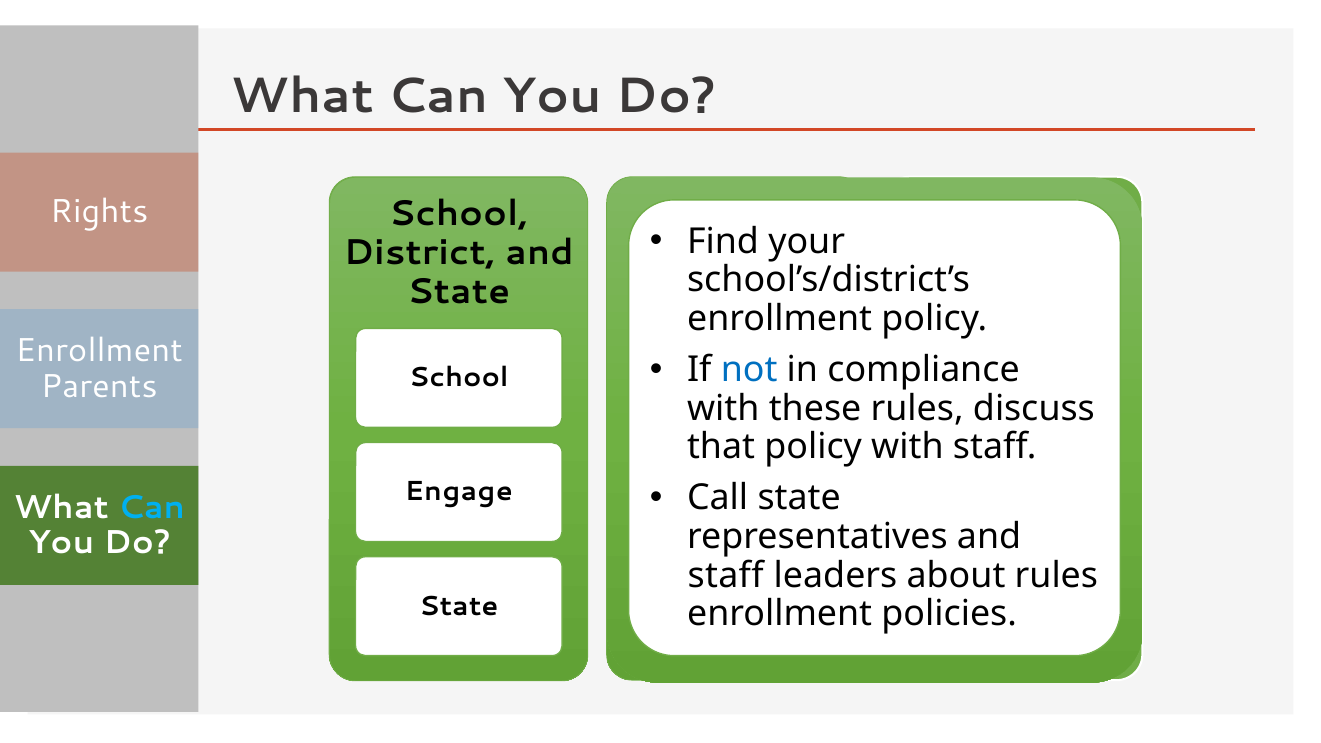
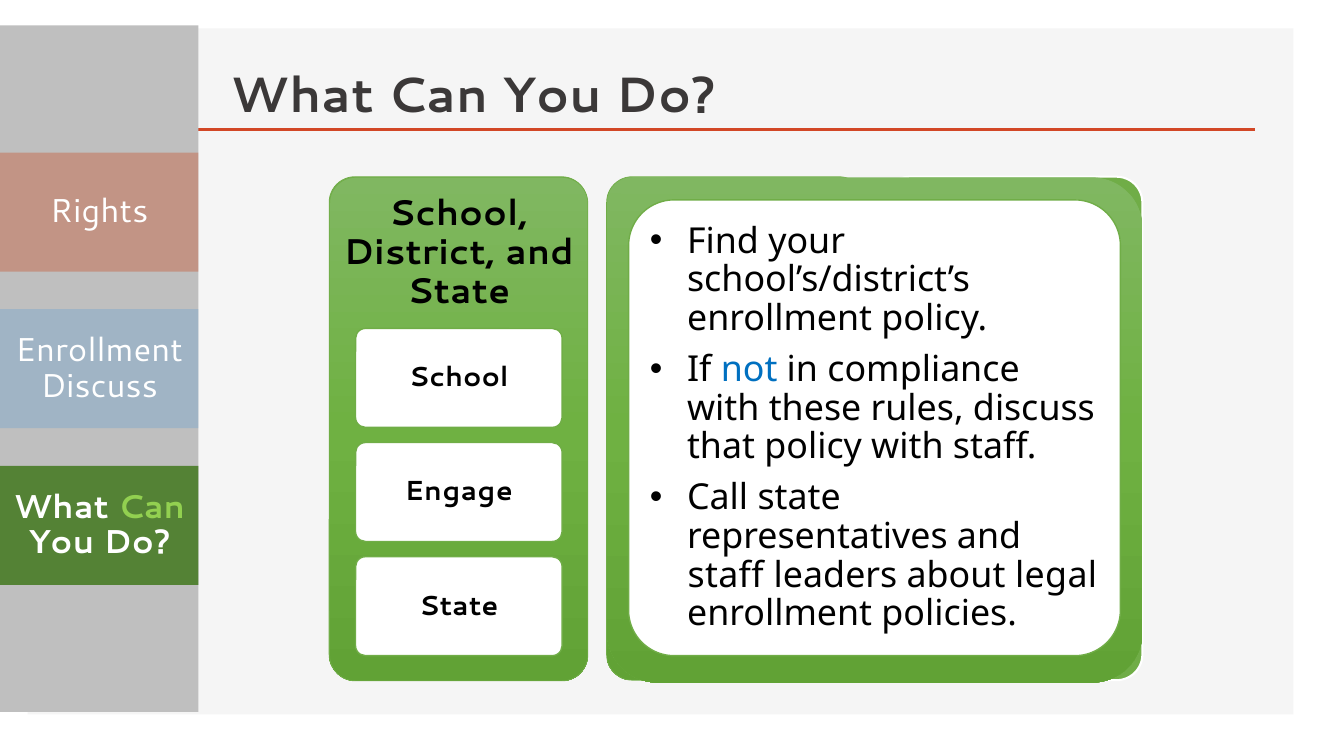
Parents at (99, 386): Parents -> Discuss
Can at (151, 507) colour: light blue -> light green
about rules: rules -> legal
